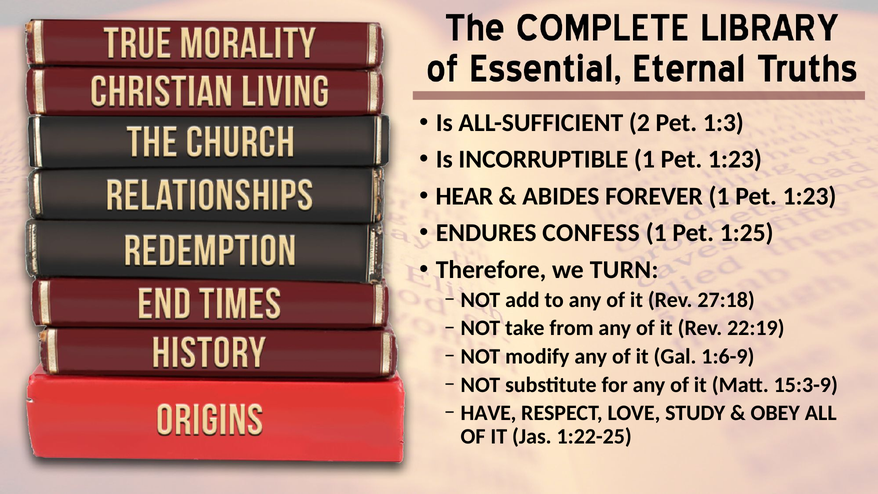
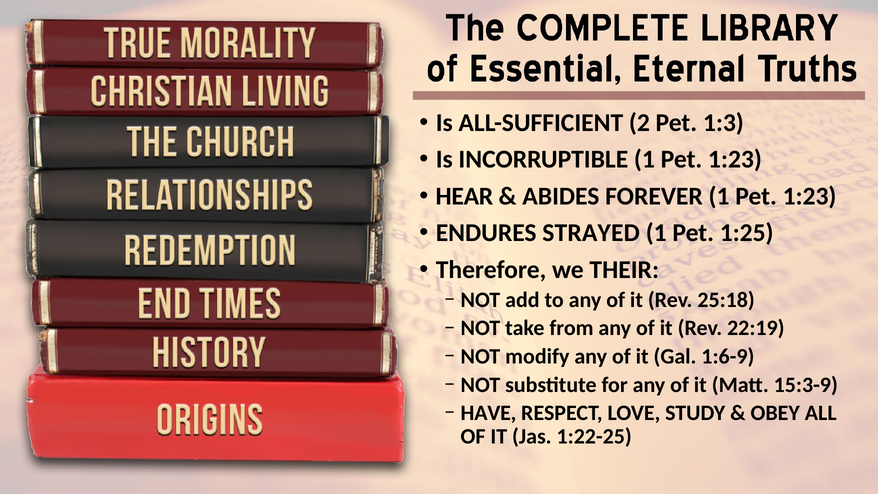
CONFESS: CONFESS -> STRAYED
TURN: TURN -> THEIR
27:18: 27:18 -> 25:18
